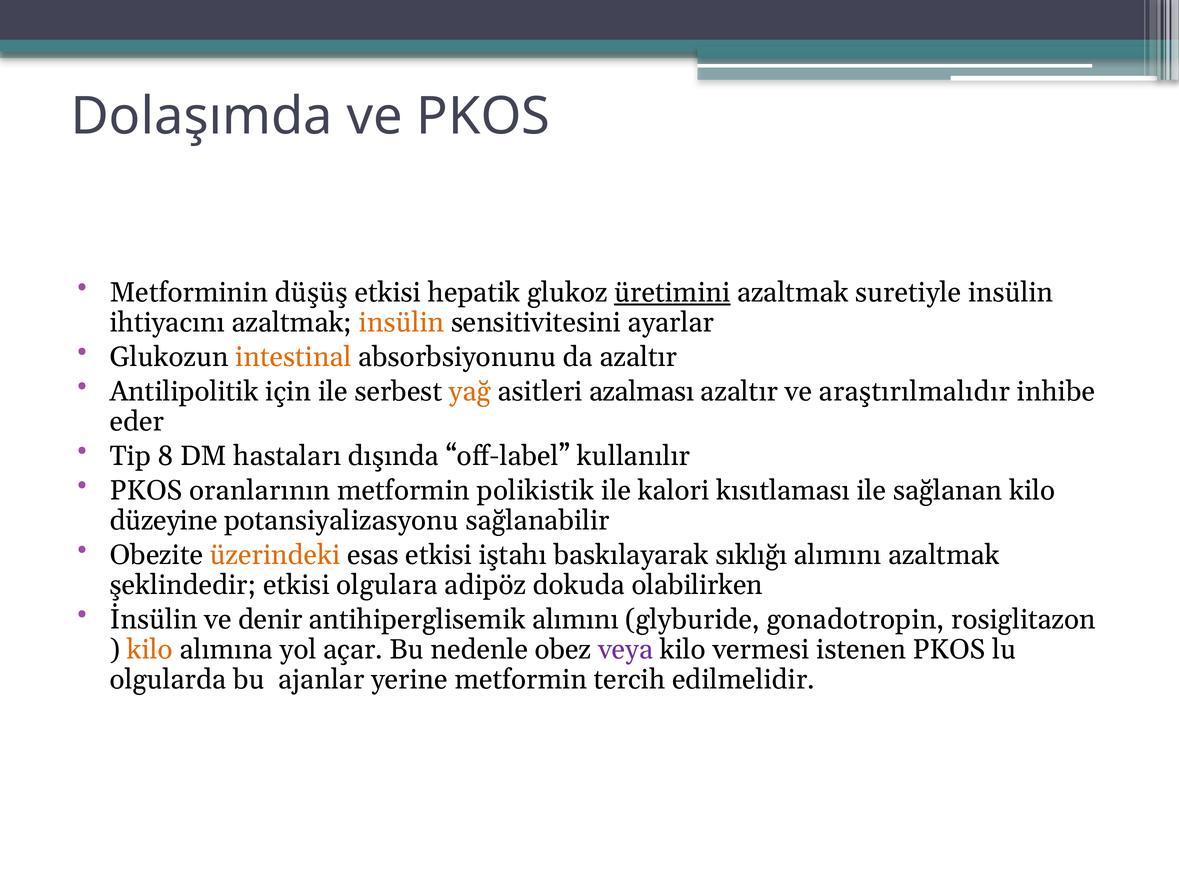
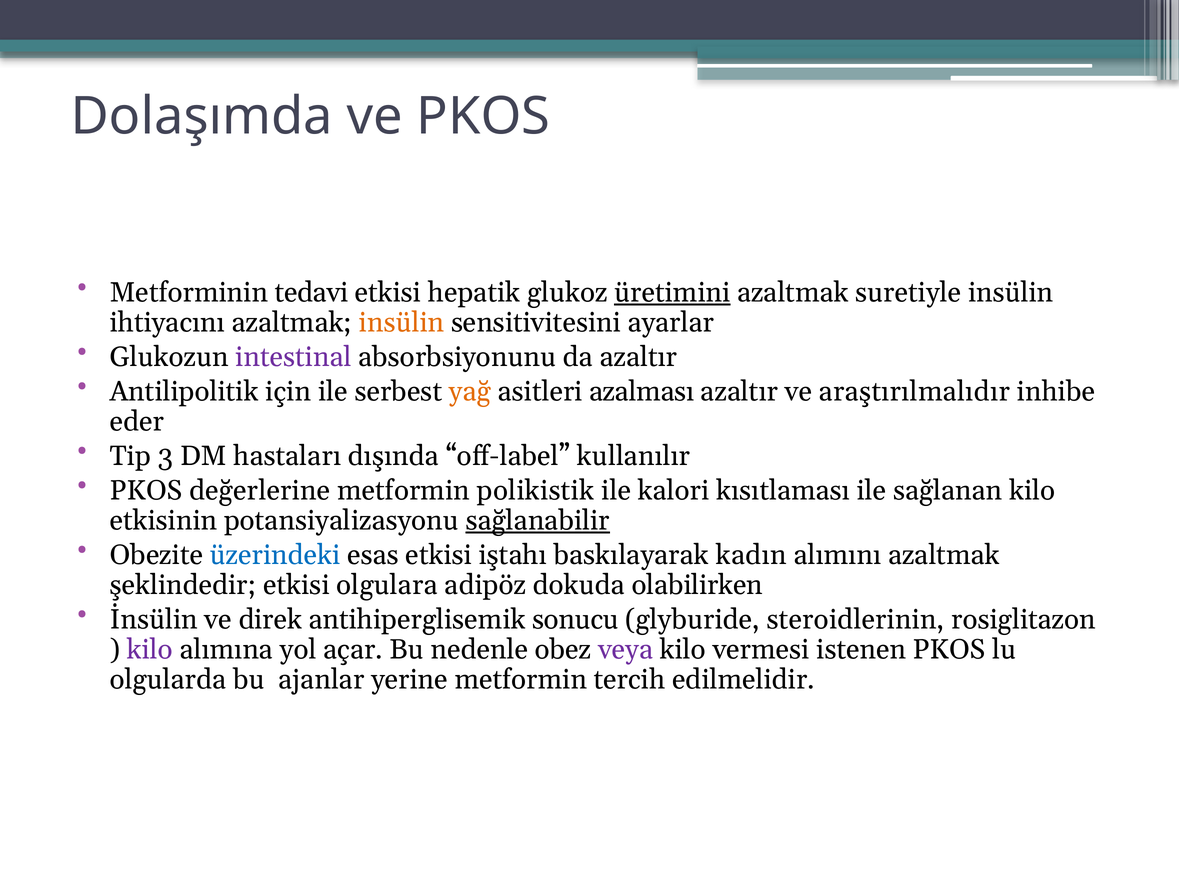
düşüş: düşüş -> tedavi
intestinal colour: orange -> purple
8: 8 -> 3
oranlarının: oranlarının -> değerlerine
düzeyine: düzeyine -> etkisinin
sağlanabilir underline: none -> present
üzerindeki colour: orange -> blue
sıklığı: sıklığı -> kadın
denir: denir -> direk
antihiperglisemik alımını: alımını -> sonucu
gonadotropin: gonadotropin -> steroidlerinin
kilo at (150, 650) colour: orange -> purple
